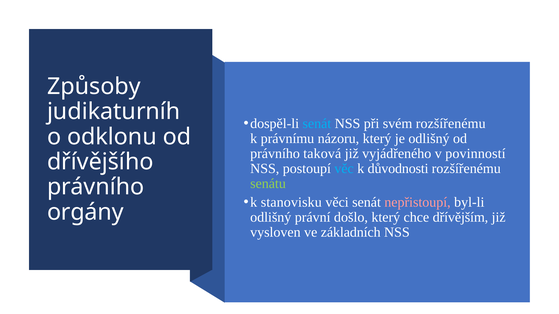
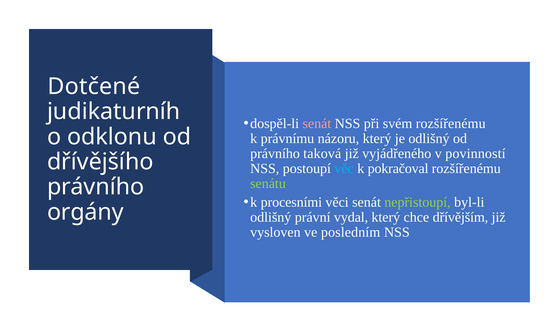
Způsoby: Způsoby -> Dotčené
senát at (317, 124) colour: light blue -> pink
důvodnosti: důvodnosti -> pokračoval
stanovisku: stanovisku -> procesními
nepřistoupí colour: pink -> light green
došlo: došlo -> vydal
základních: základních -> posledním
